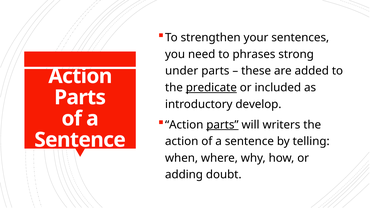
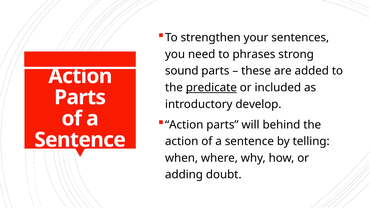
under: under -> sound
parts at (222, 125) underline: present -> none
writers: writers -> behind
